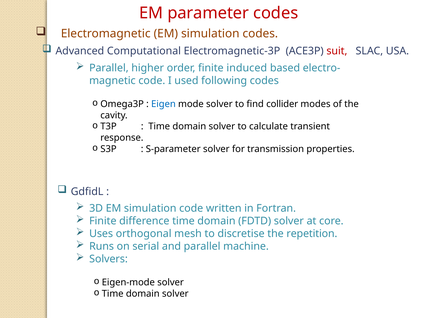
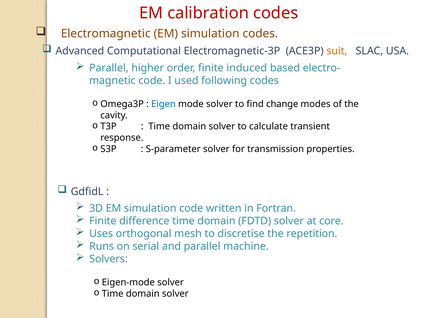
parameter: parameter -> calibration
suit colour: red -> orange
collider: collider -> change
